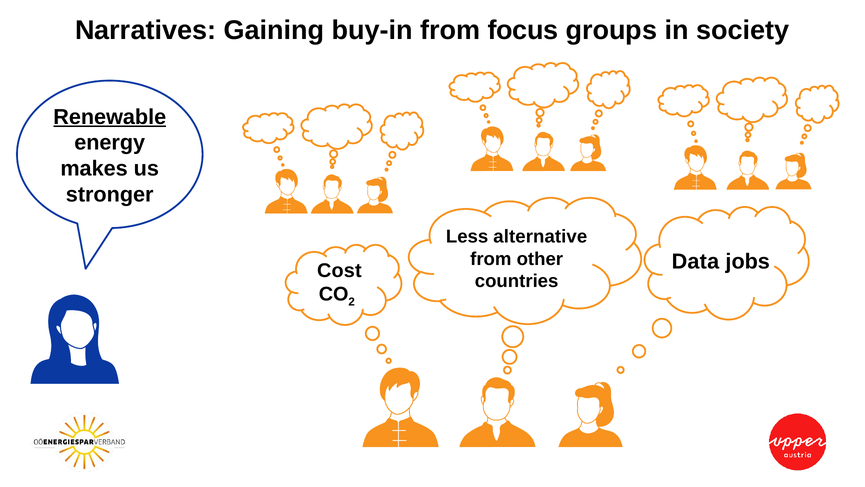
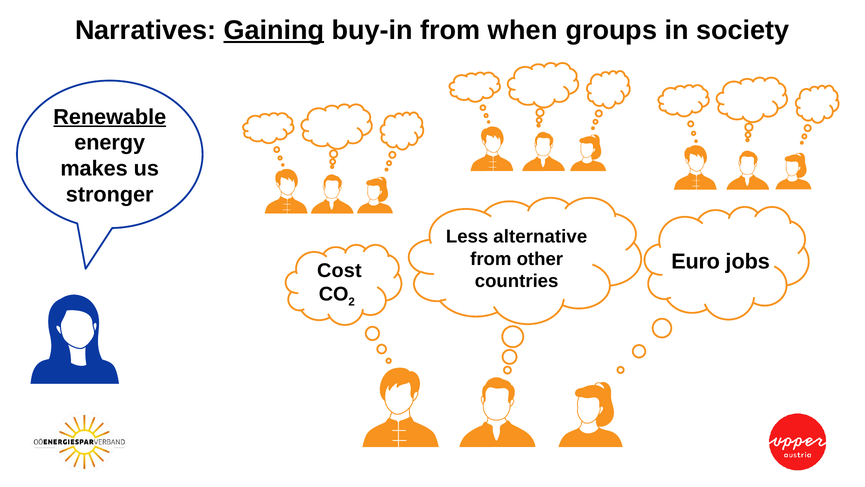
Gaining underline: none -> present
focus: focus -> when
Data: Data -> Euro
